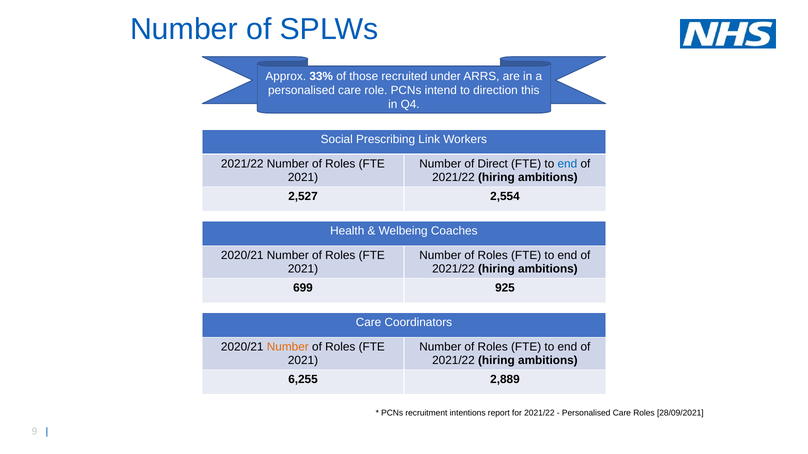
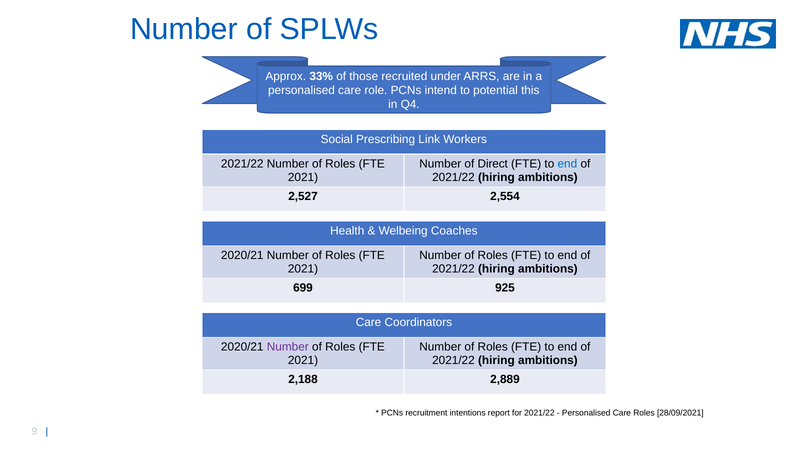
direction: direction -> potential
Number at (288, 347) colour: orange -> purple
6,255: 6,255 -> 2,188
